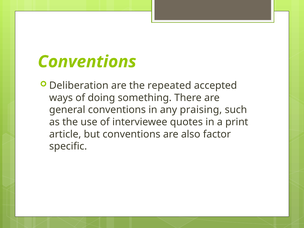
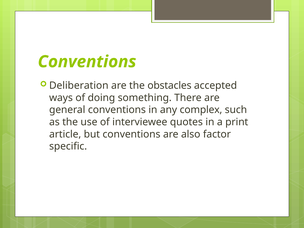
repeated: repeated -> obstacles
praising: praising -> complex
